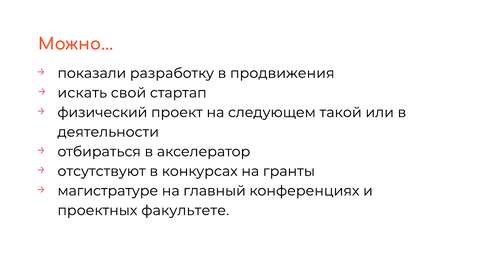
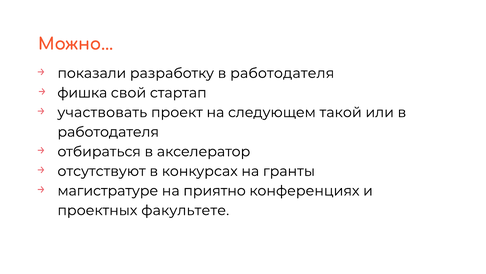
разработку в продвижения: продвижения -> работодателя
искать: искать -> фишка
физический: физический -> участвовать
деятельности at (108, 132): деятельности -> работодателя
главный: главный -> приятно
